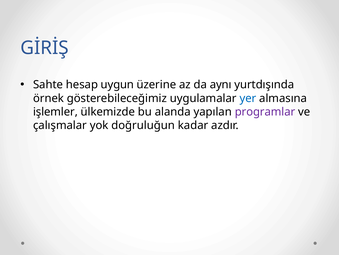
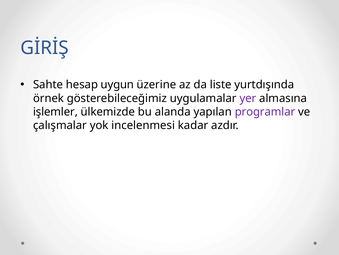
aynı: aynı -> liste
yer colour: blue -> purple
doğruluğun: doğruluğun -> incelenmesi
